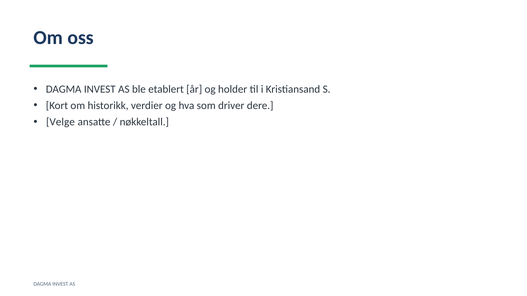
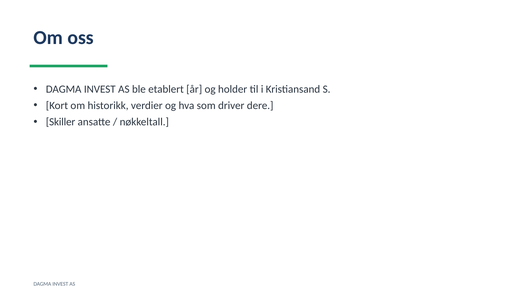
Velge: Velge -> Skiller
